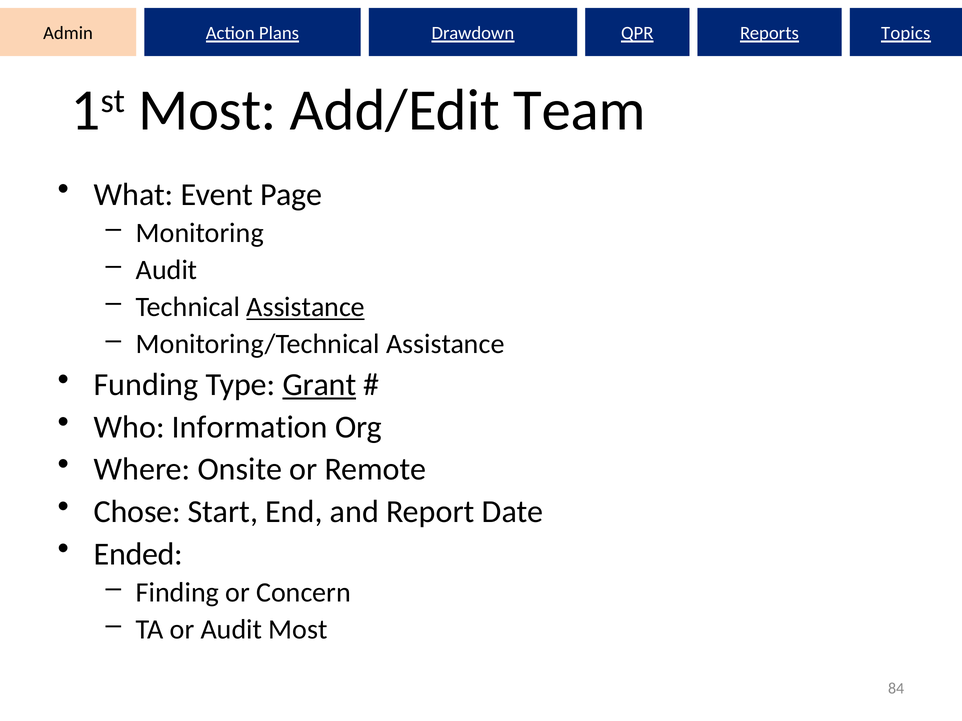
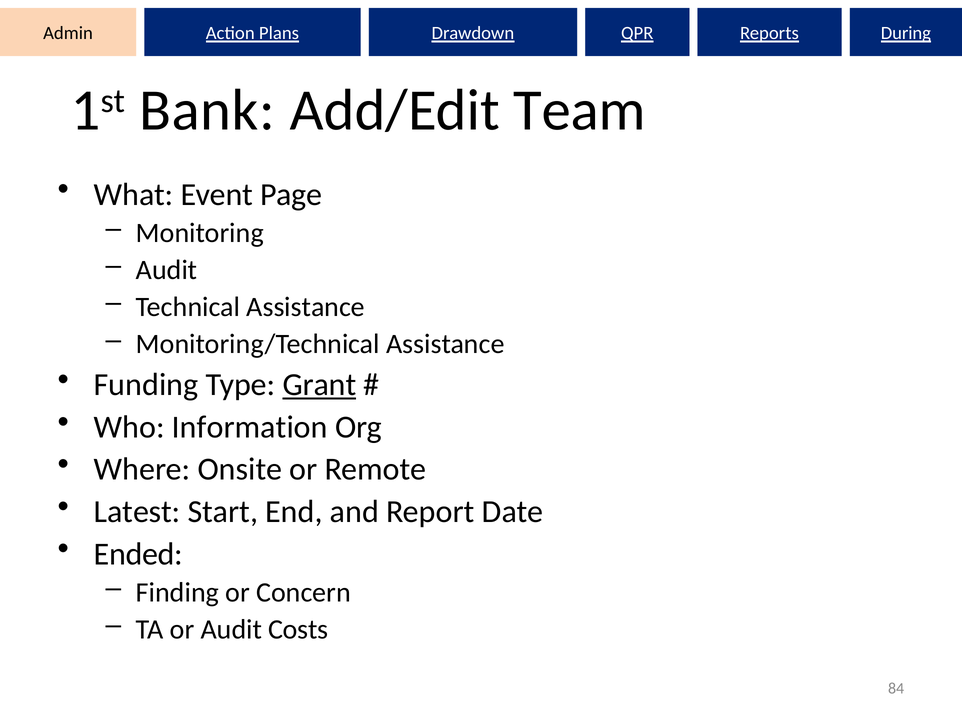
Topics: Topics -> During
1st Most: Most -> Bank
Assistance at (306, 307) underline: present -> none
Chose: Chose -> Latest
Audit Most: Most -> Costs
